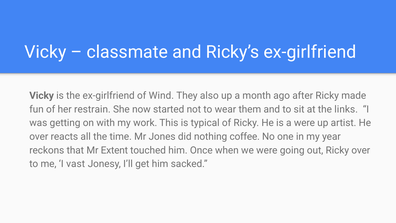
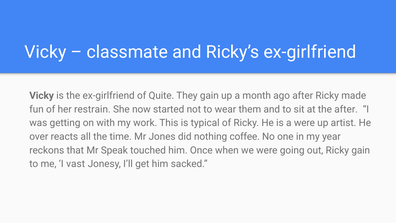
Wind: Wind -> Quite
They also: also -> gain
the links: links -> after
Extent: Extent -> Speak
Ricky over: over -> gain
